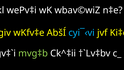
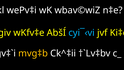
mvg‡b colour: light green -> yellow
